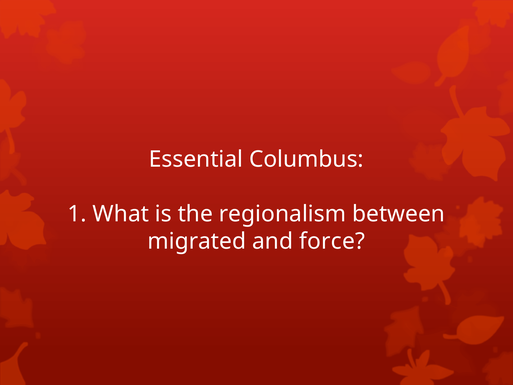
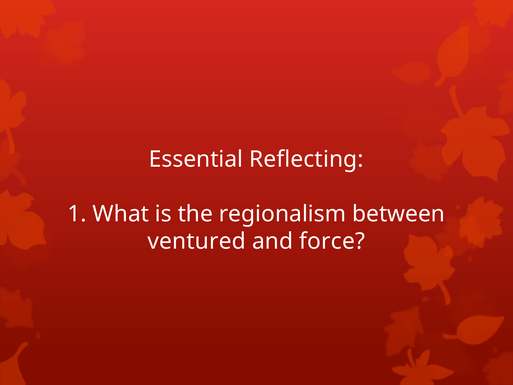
Columbus: Columbus -> Reflecting
migrated: migrated -> ventured
